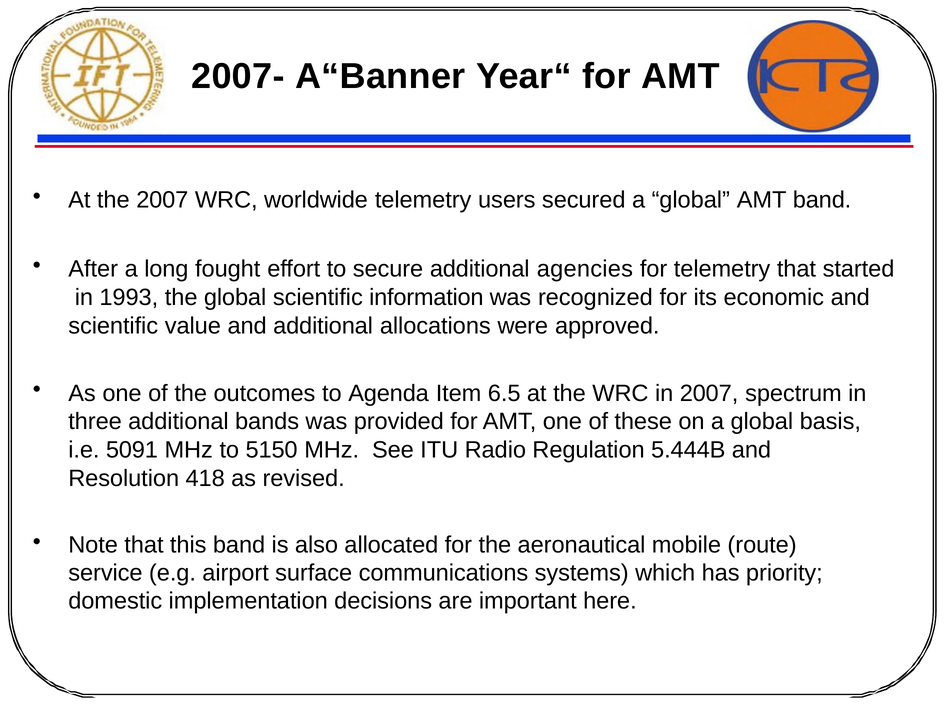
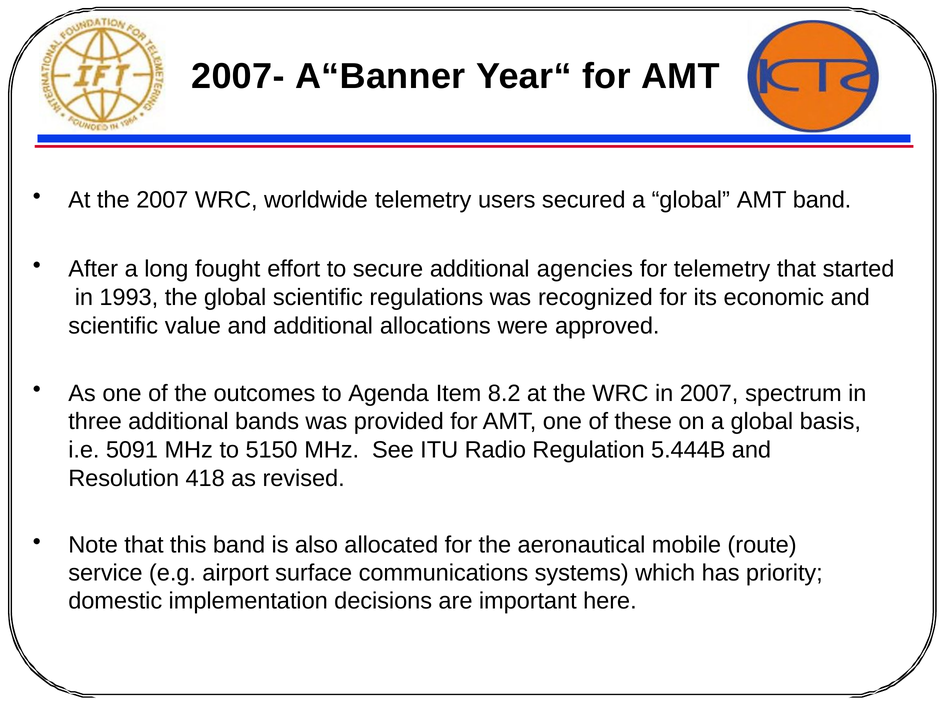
information: information -> regulations
6.5: 6.5 -> 8.2
